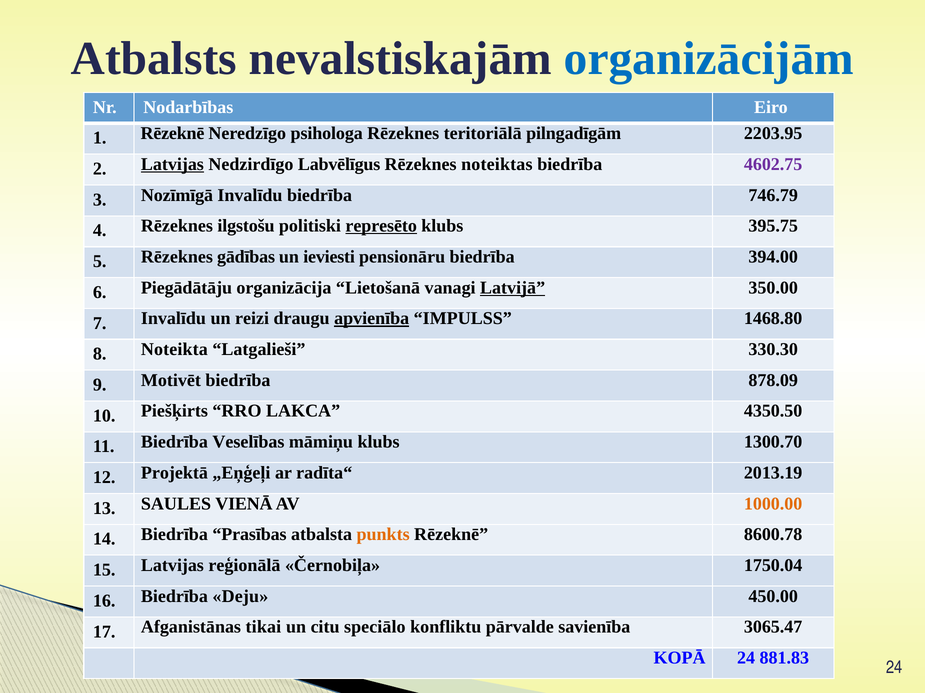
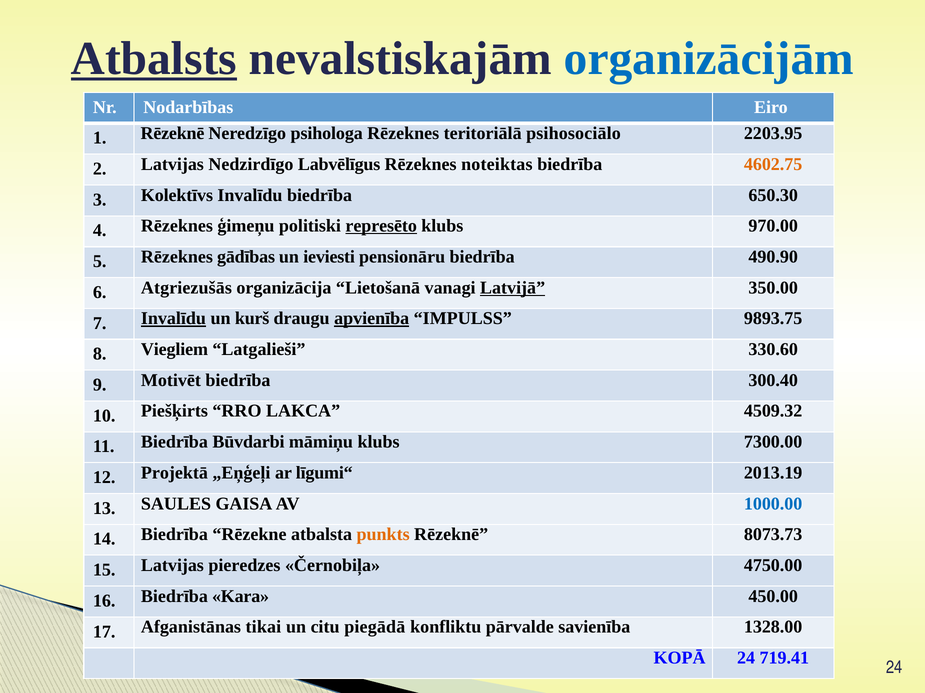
Atbalsts underline: none -> present
pilngadīgām: pilngadīgām -> psihosociālo
Latvijas at (172, 164) underline: present -> none
4602.75 colour: purple -> orange
Nozīmīgā: Nozīmīgā -> Kolektīvs
746.79: 746.79 -> 650.30
ilgstošu: ilgstošu -> ģimeņu
395.75: 395.75 -> 970.00
394.00: 394.00 -> 490.90
Piegādātāju: Piegādātāju -> Atgriezušās
Invalīdu at (173, 319) underline: none -> present
reizi: reizi -> kurš
1468.80: 1468.80 -> 9893.75
Noteikta: Noteikta -> Viegliem
330.30: 330.30 -> 330.60
878.09: 878.09 -> 300.40
4350.50: 4350.50 -> 4509.32
Veselības: Veselības -> Būvdarbi
1300.70: 1300.70 -> 7300.00
radīta“: radīta“ -> līgumi“
VIENĀ: VIENĀ -> GAISA
1000.00 colour: orange -> blue
Prasības: Prasības -> Rēzekne
8600.78: 8600.78 -> 8073.73
reģionālā: reģionālā -> pieredzes
1750.04: 1750.04 -> 4750.00
Deju: Deju -> Kara
speciālo: speciālo -> piegādā
3065.47: 3065.47 -> 1328.00
881.83: 881.83 -> 719.41
